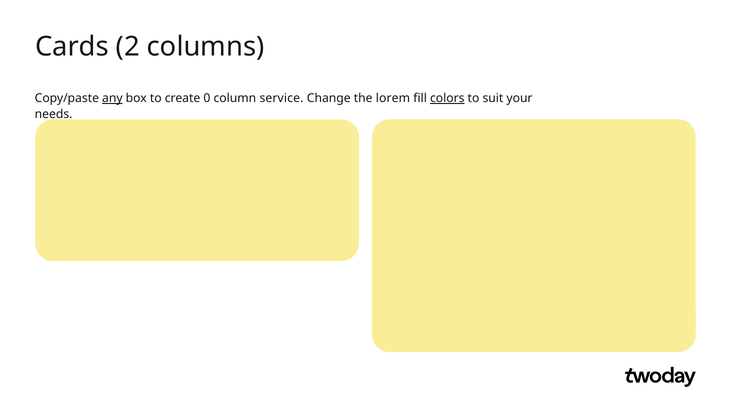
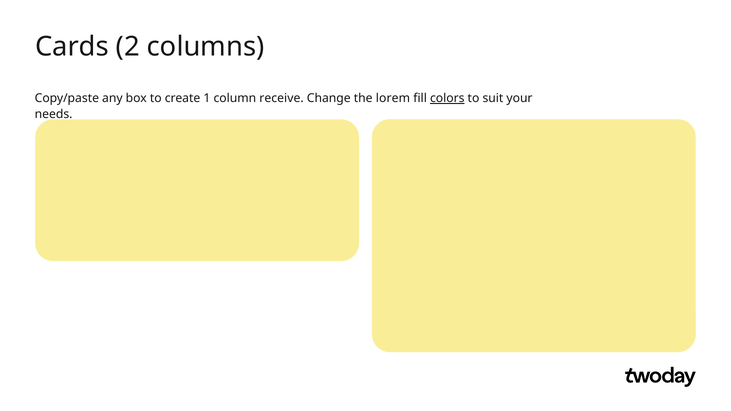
any underline: present -> none
0: 0 -> 1
service: service -> receive
